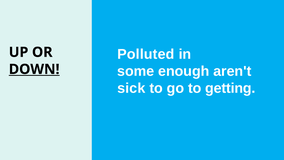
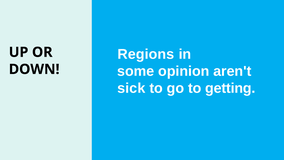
Polluted: Polluted -> Regions
enough: enough -> opinion
DOWN underline: present -> none
